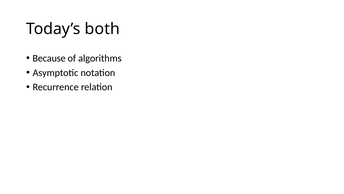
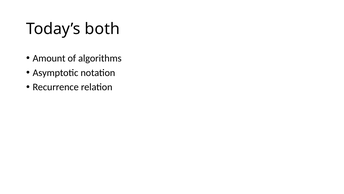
Because: Because -> Amount
